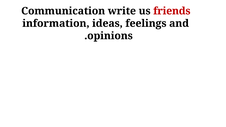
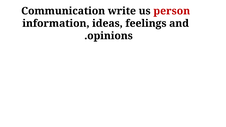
friends: friends -> person
